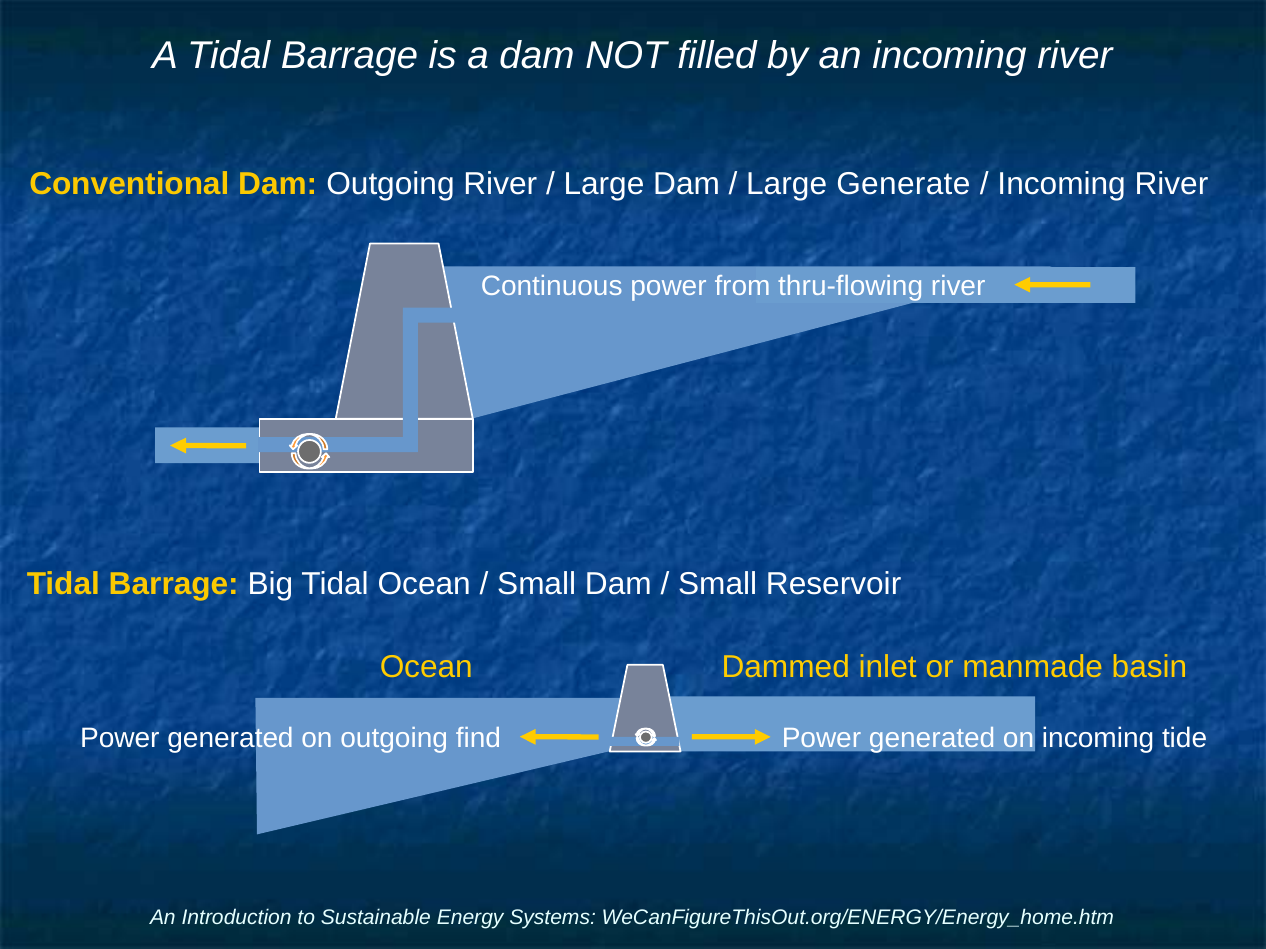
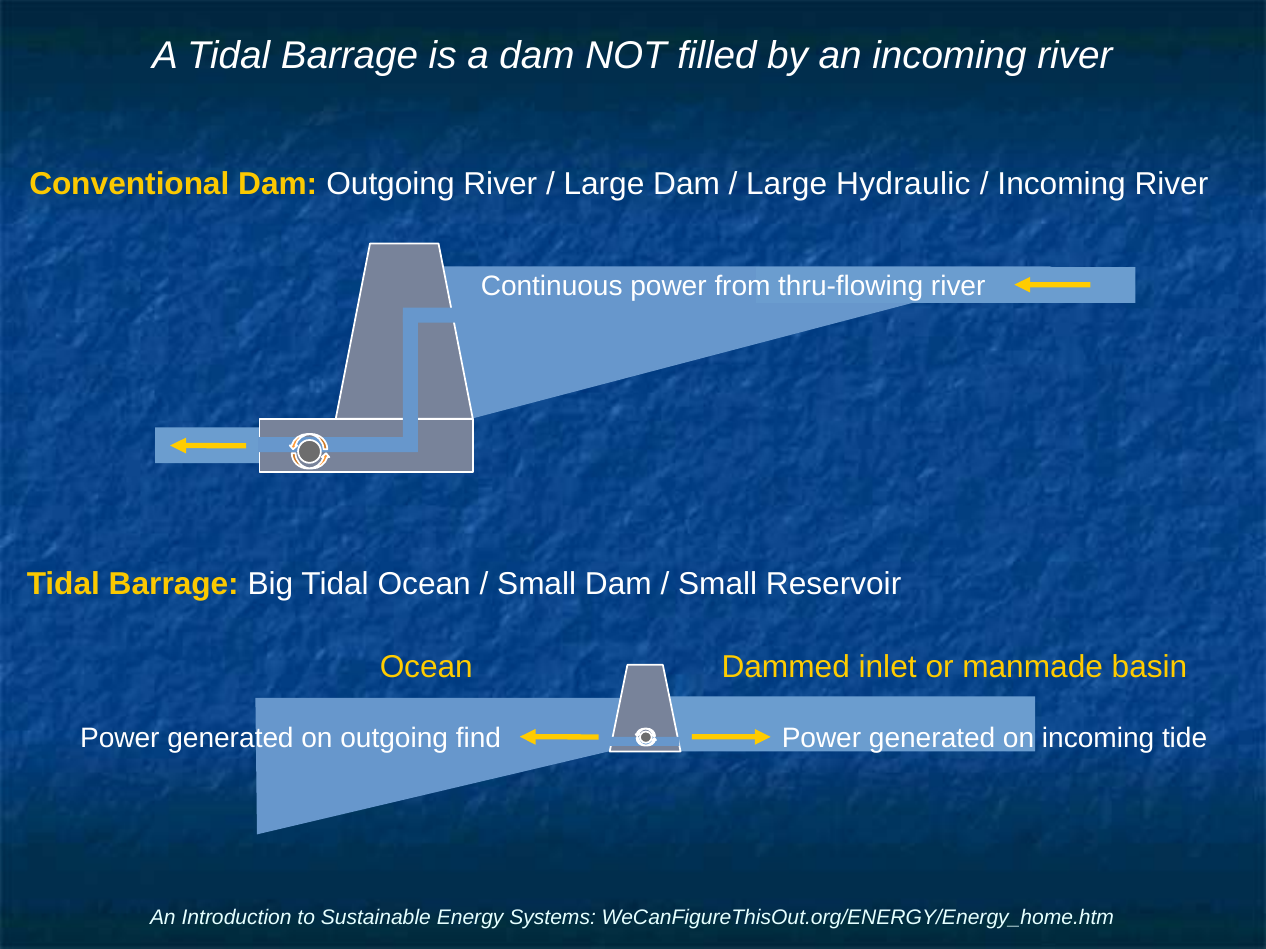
Generate: Generate -> Hydraulic
